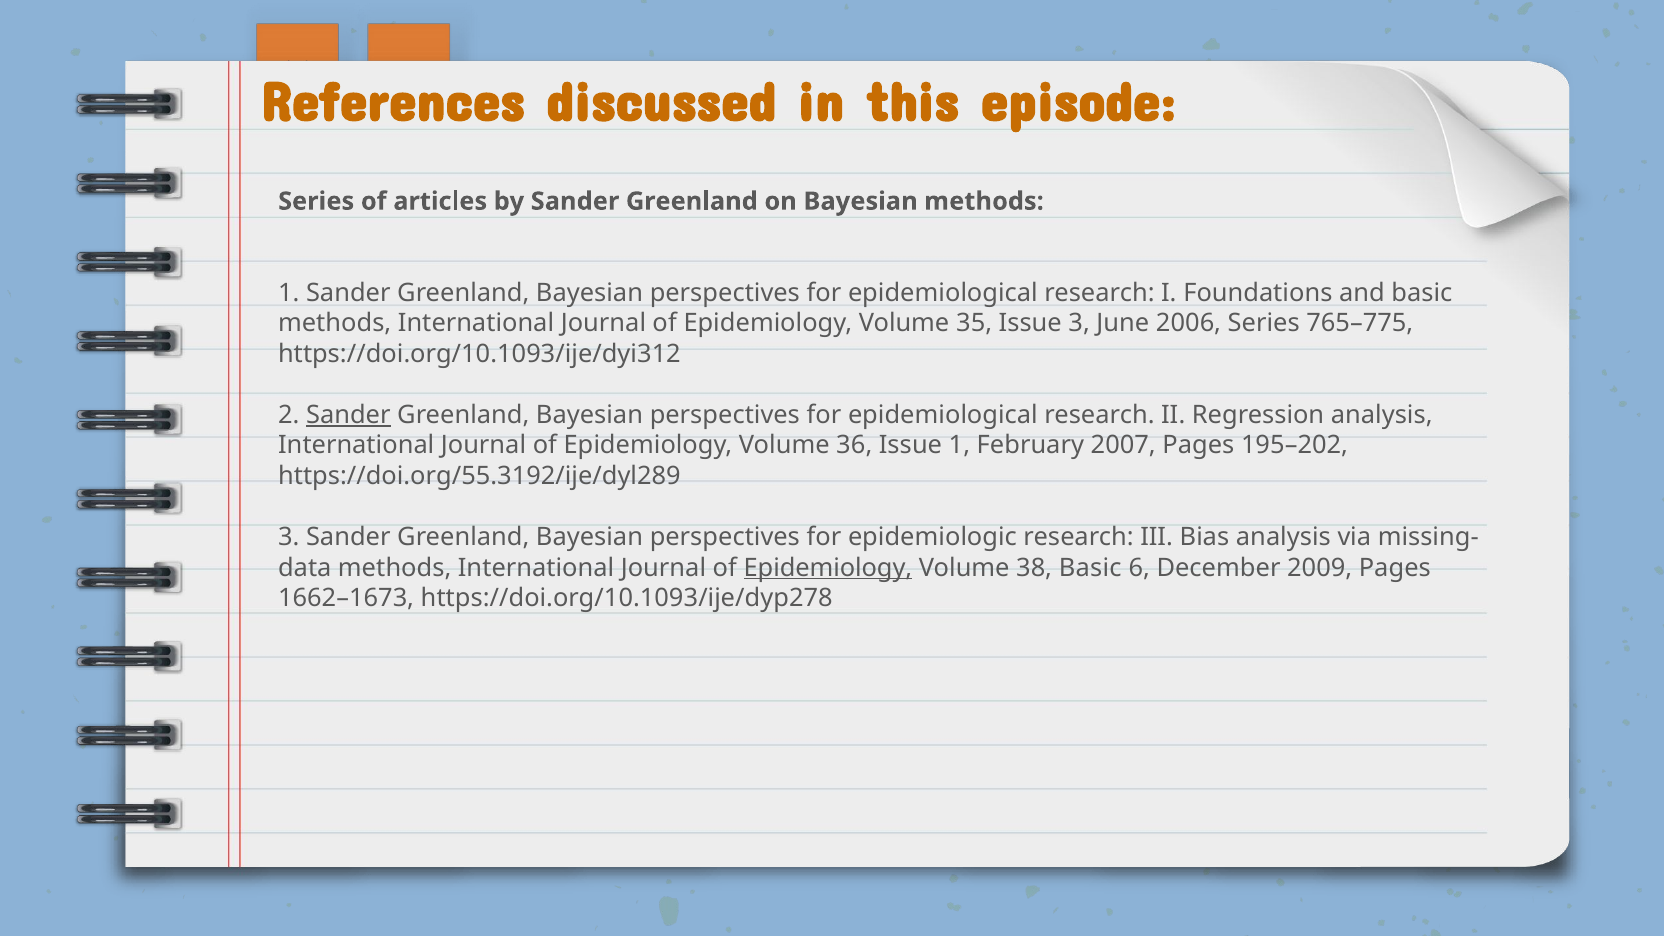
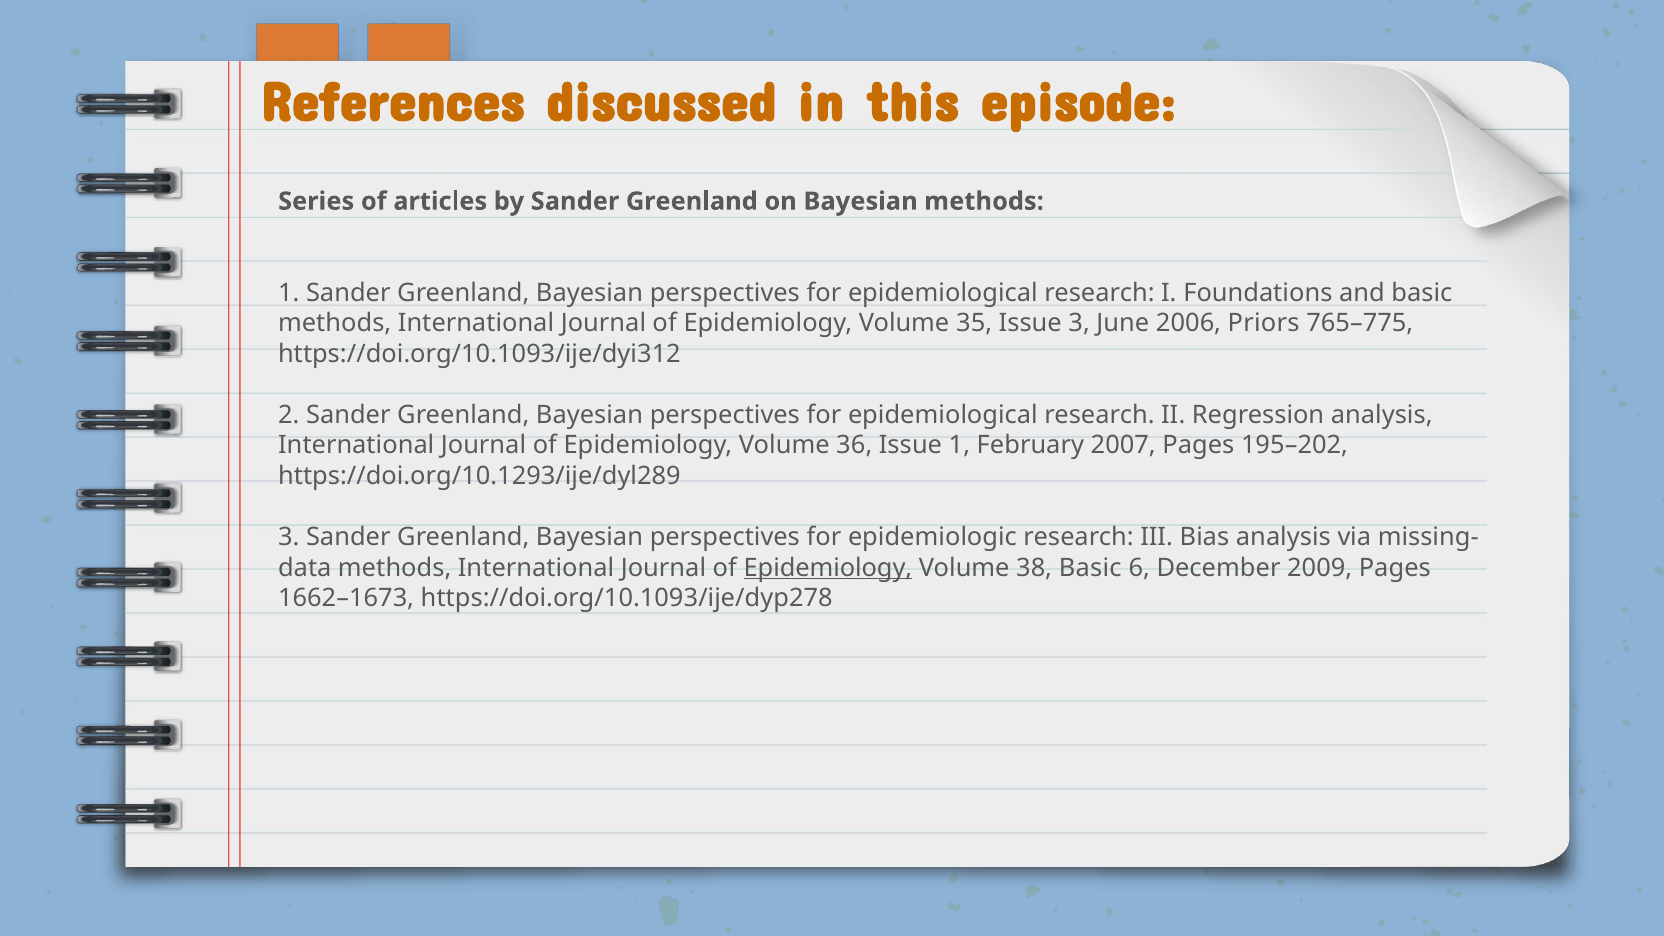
2006 Series: Series -> Priors
Sander at (348, 415) underline: present -> none
https://doi.org/55.3192/ije/dyl289: https://doi.org/55.3192/ije/dyl289 -> https://doi.org/10.1293/ije/dyl289
